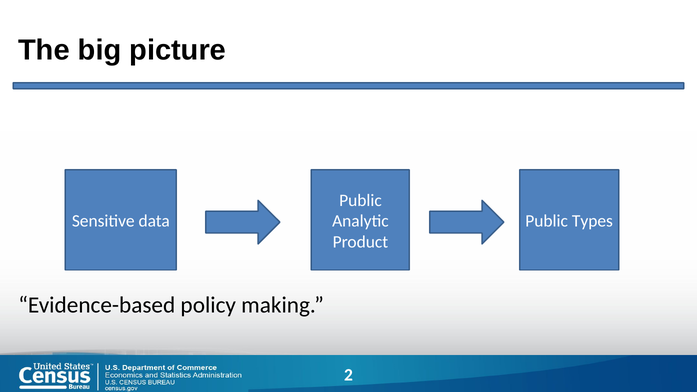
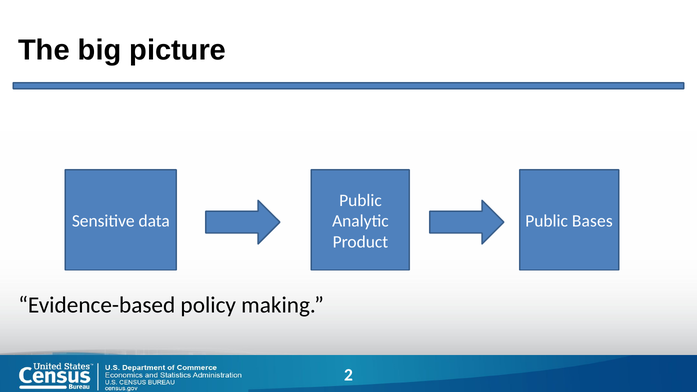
Types: Types -> Bases
